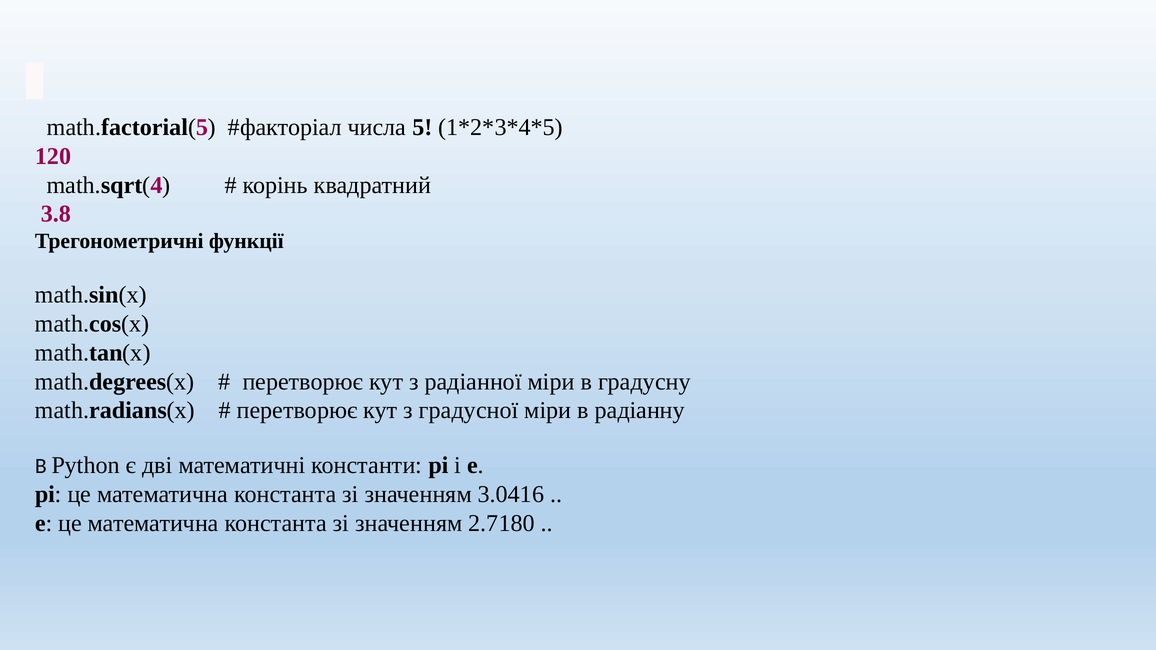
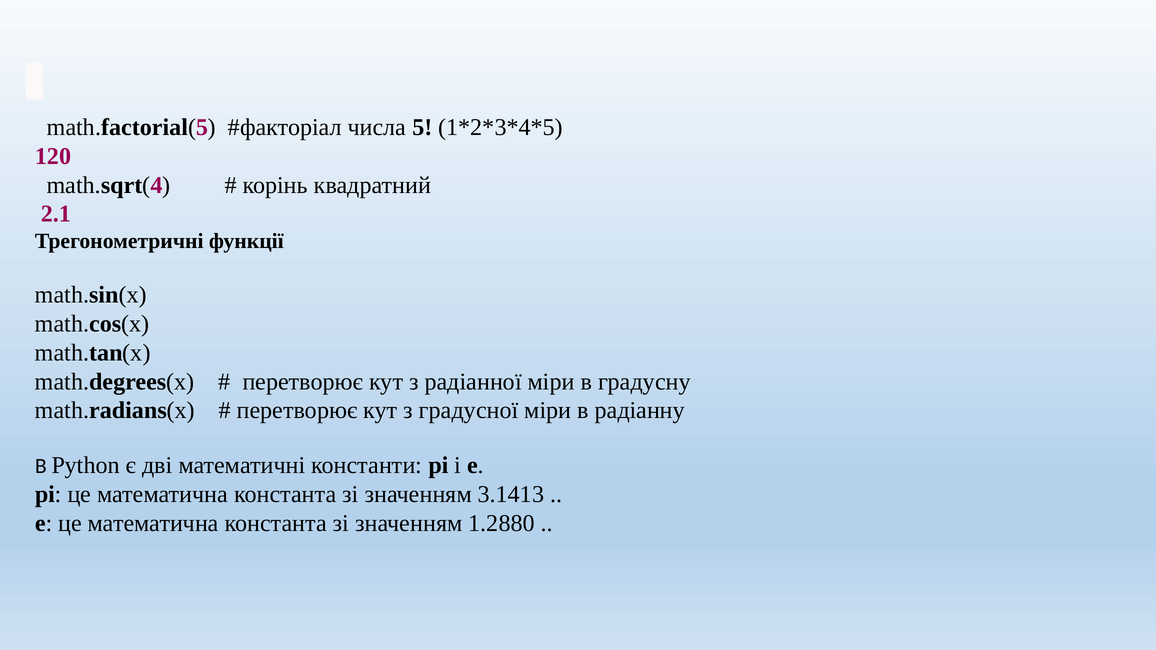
3.8: 3.8 -> 2.1
3.0416: 3.0416 -> 3.1413
2.7180: 2.7180 -> 1.2880
